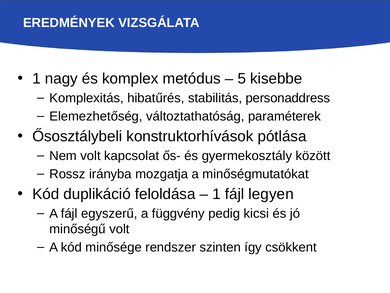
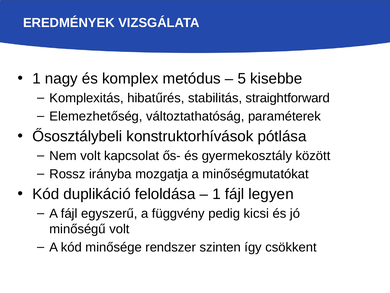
personaddress: personaddress -> straightforward
